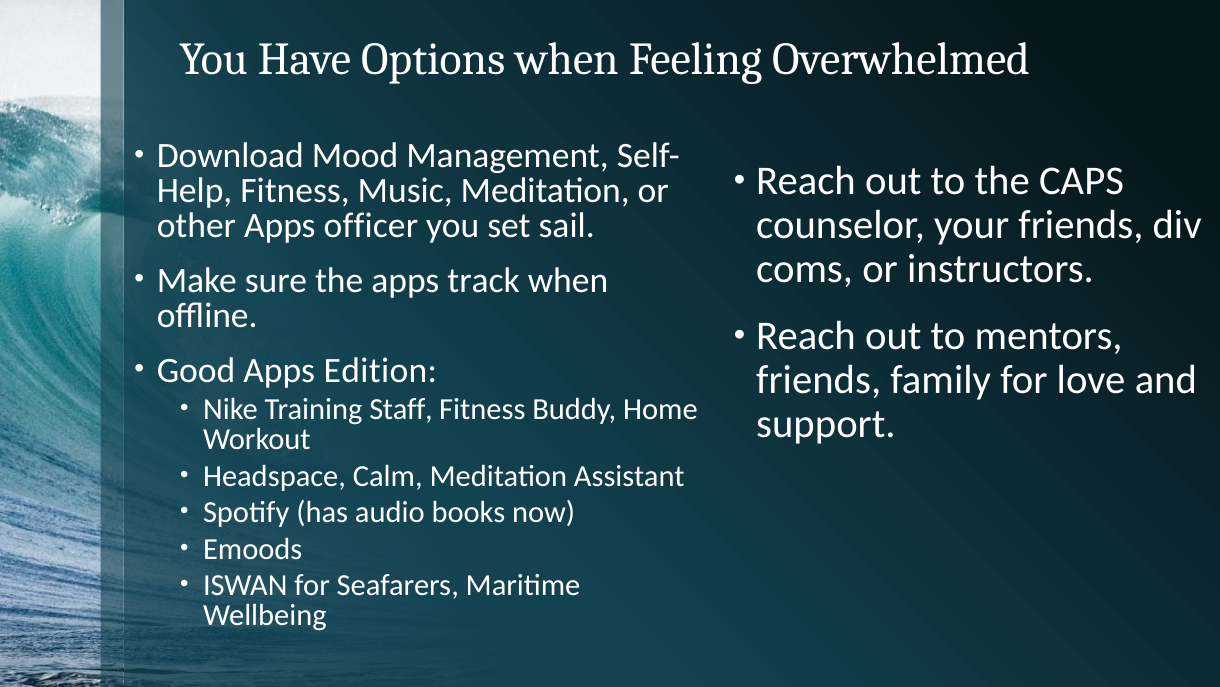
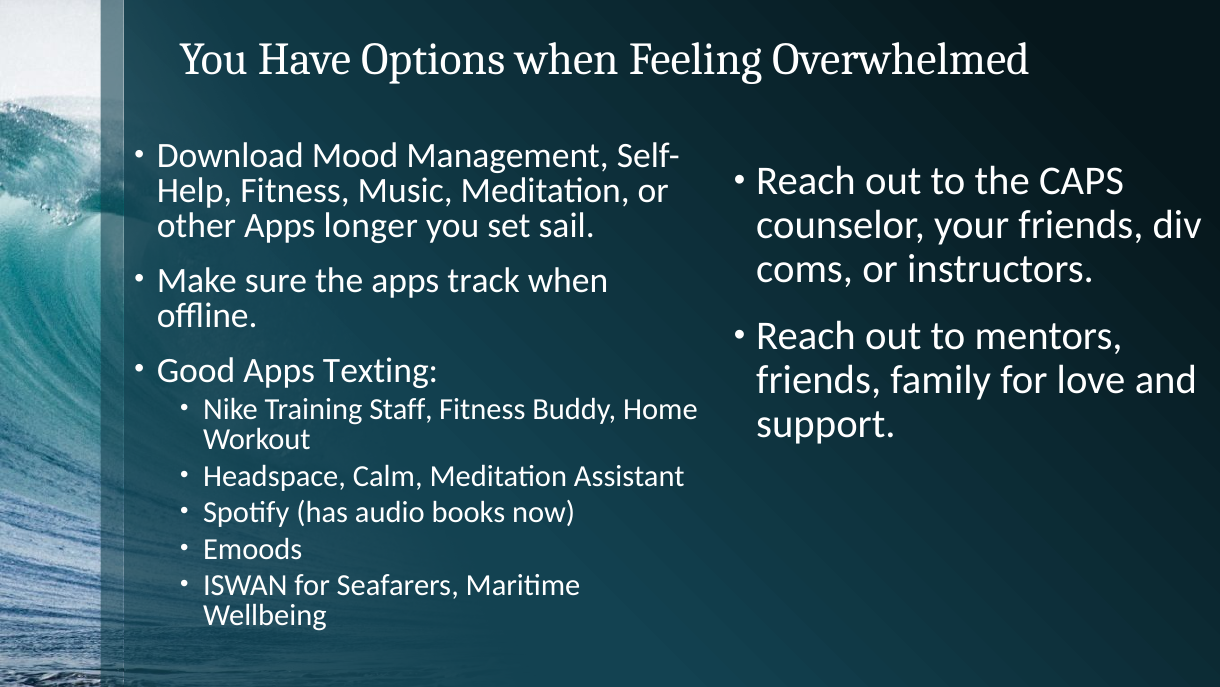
officer: officer -> longer
Edition: Edition -> Texting
